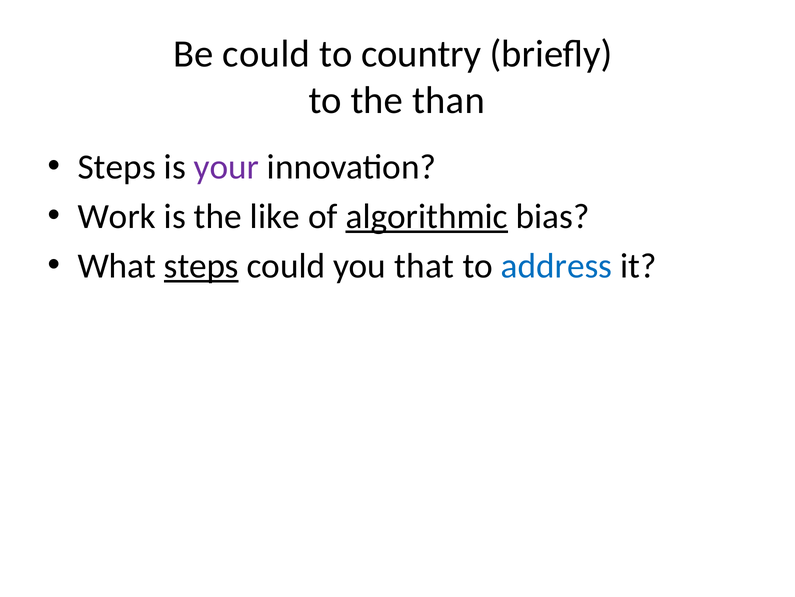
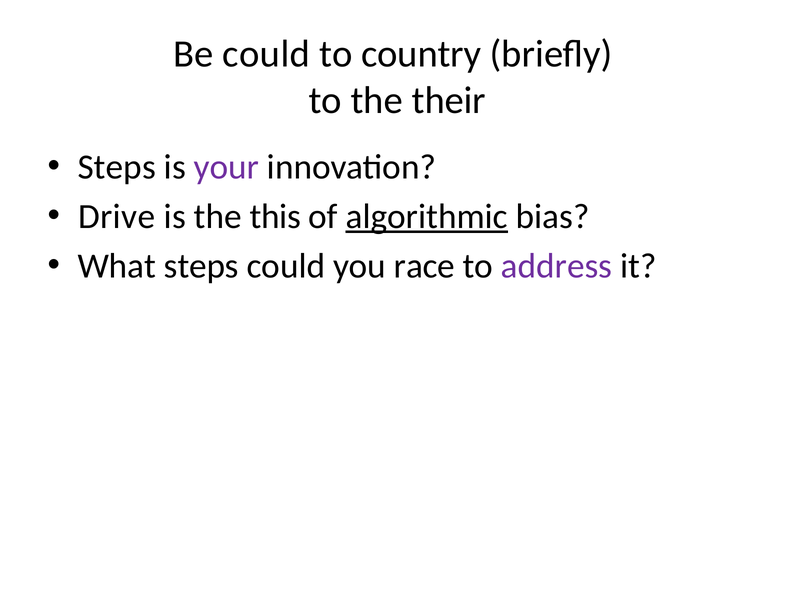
than: than -> their
Work: Work -> Drive
like: like -> this
steps at (201, 266) underline: present -> none
that: that -> race
address colour: blue -> purple
